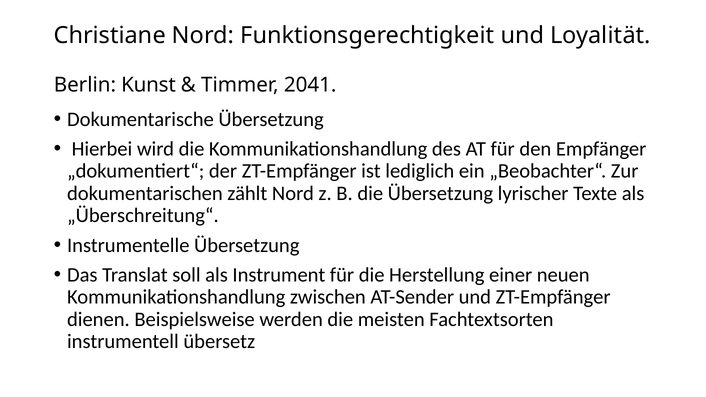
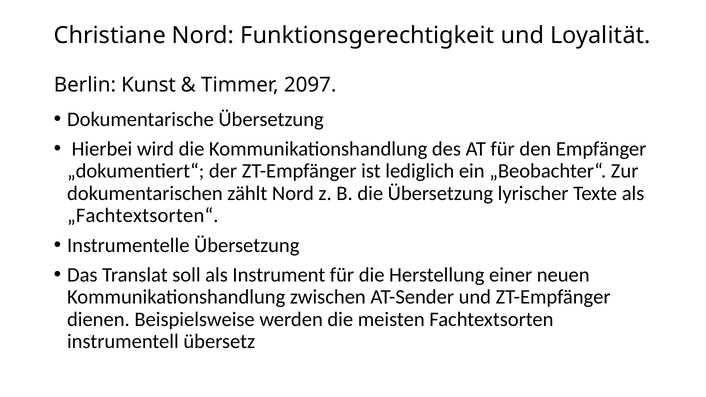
2041: 2041 -> 2097
„Überschreitung“: „Überschreitung“ -> „Fachtextsorten“
